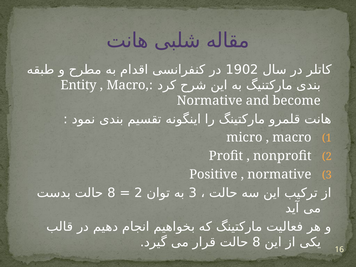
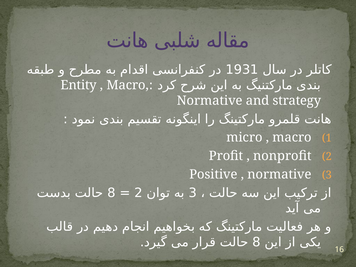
1902: 1902 -> 1931
become: become -> strategy
